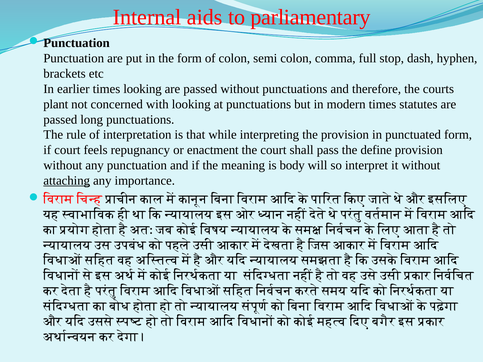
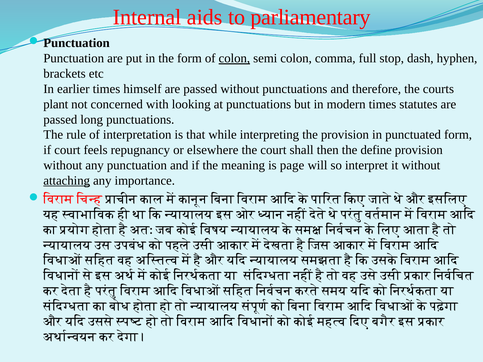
colon at (234, 58) underline: none -> present
times looking: looking -> himself
enactment: enactment -> elsewhere
pass: pass -> then
body: body -> page
